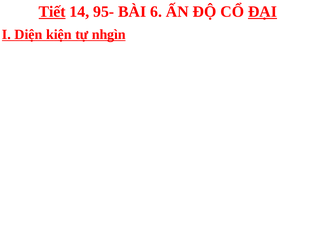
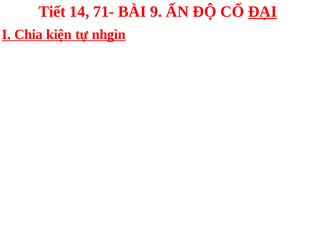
Tiết underline: present -> none
95-: 95- -> 71-
6: 6 -> 9
Diện: Diện -> Chia
